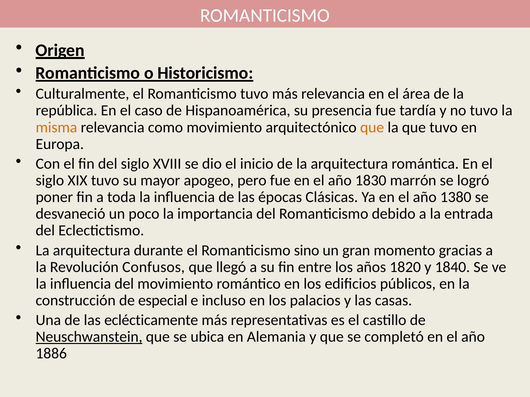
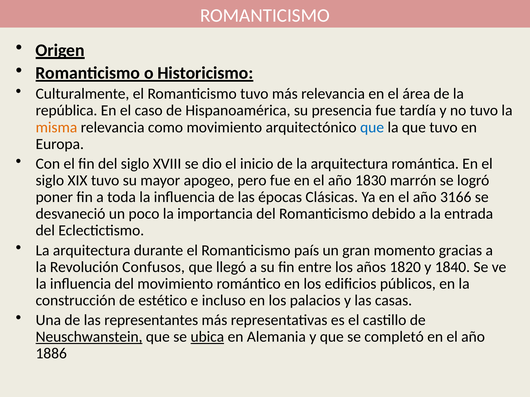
que at (372, 127) colour: orange -> blue
1380: 1380 -> 3166
sino: sino -> país
especial: especial -> estético
eclécticamente: eclécticamente -> representantes
ubica underline: none -> present
